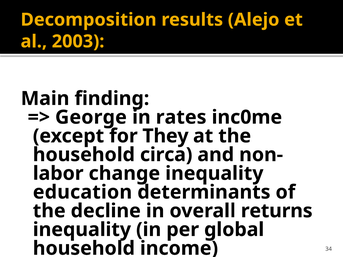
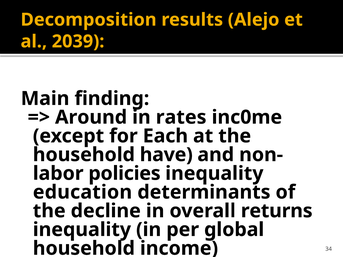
2003: 2003 -> 2039
George: George -> Around
They: They -> Each
circa: circa -> have
change: change -> policies
